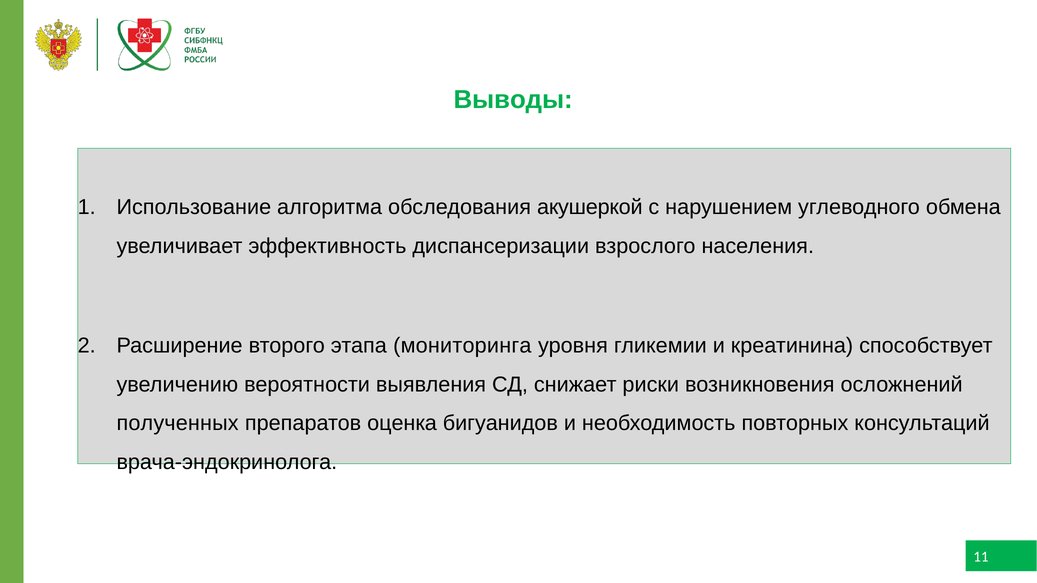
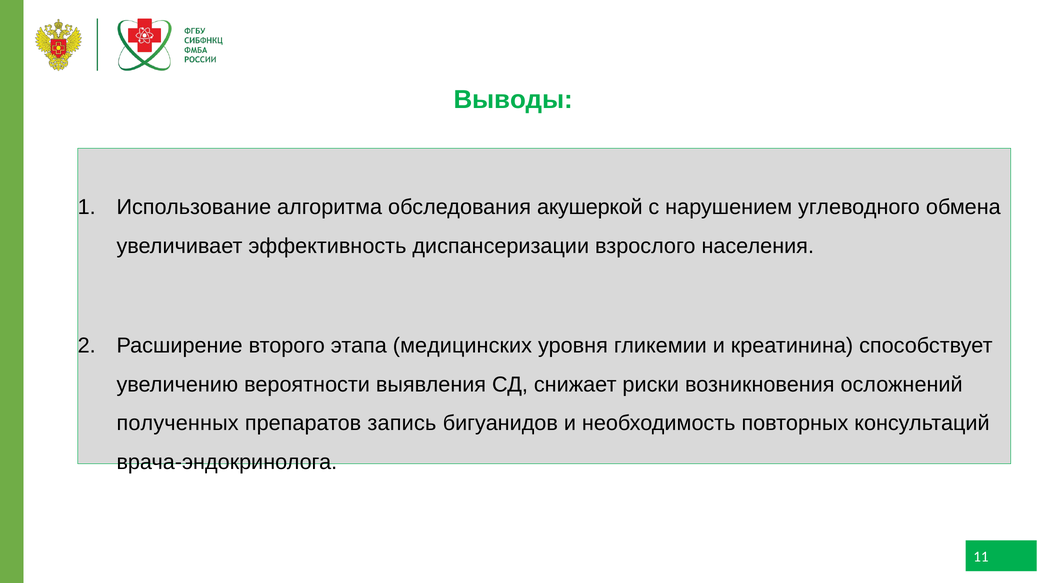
мониторинга: мониторинга -> медицинских
оценка: оценка -> запись
